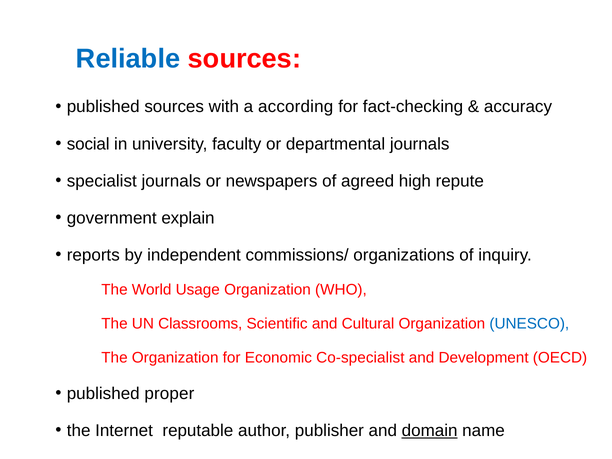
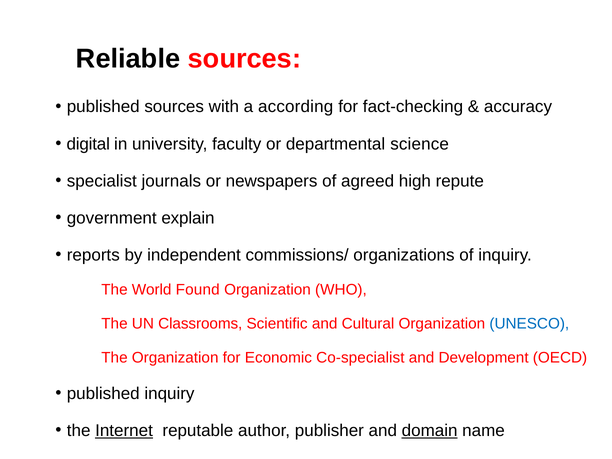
Reliable colour: blue -> black
social: social -> digital
departmental journals: journals -> science
Usage: Usage -> Found
published proper: proper -> inquiry
Internet underline: none -> present
